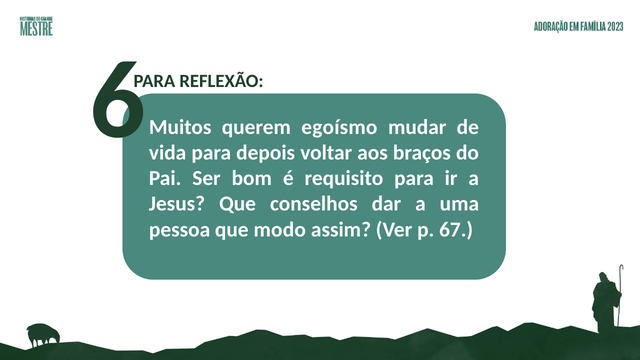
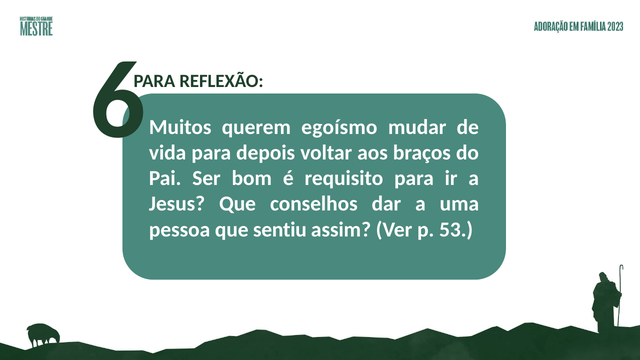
modo: modo -> sentiu
67: 67 -> 53
